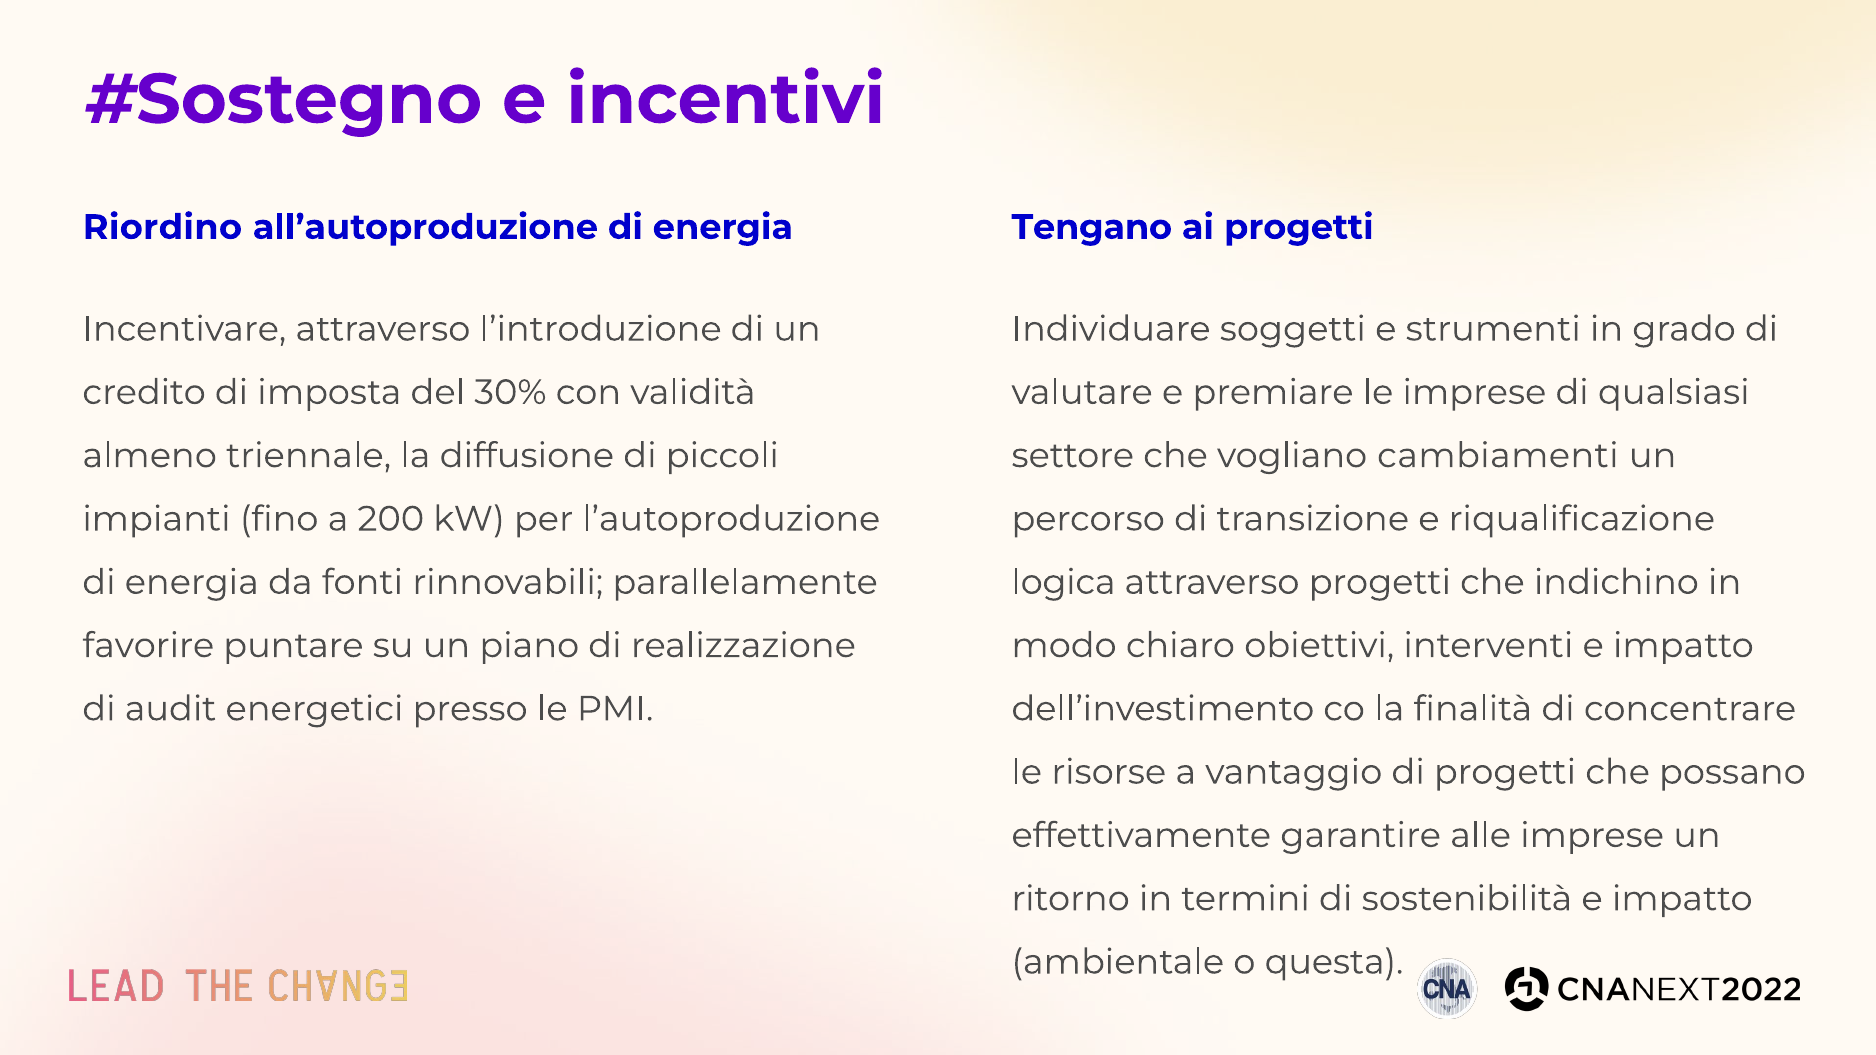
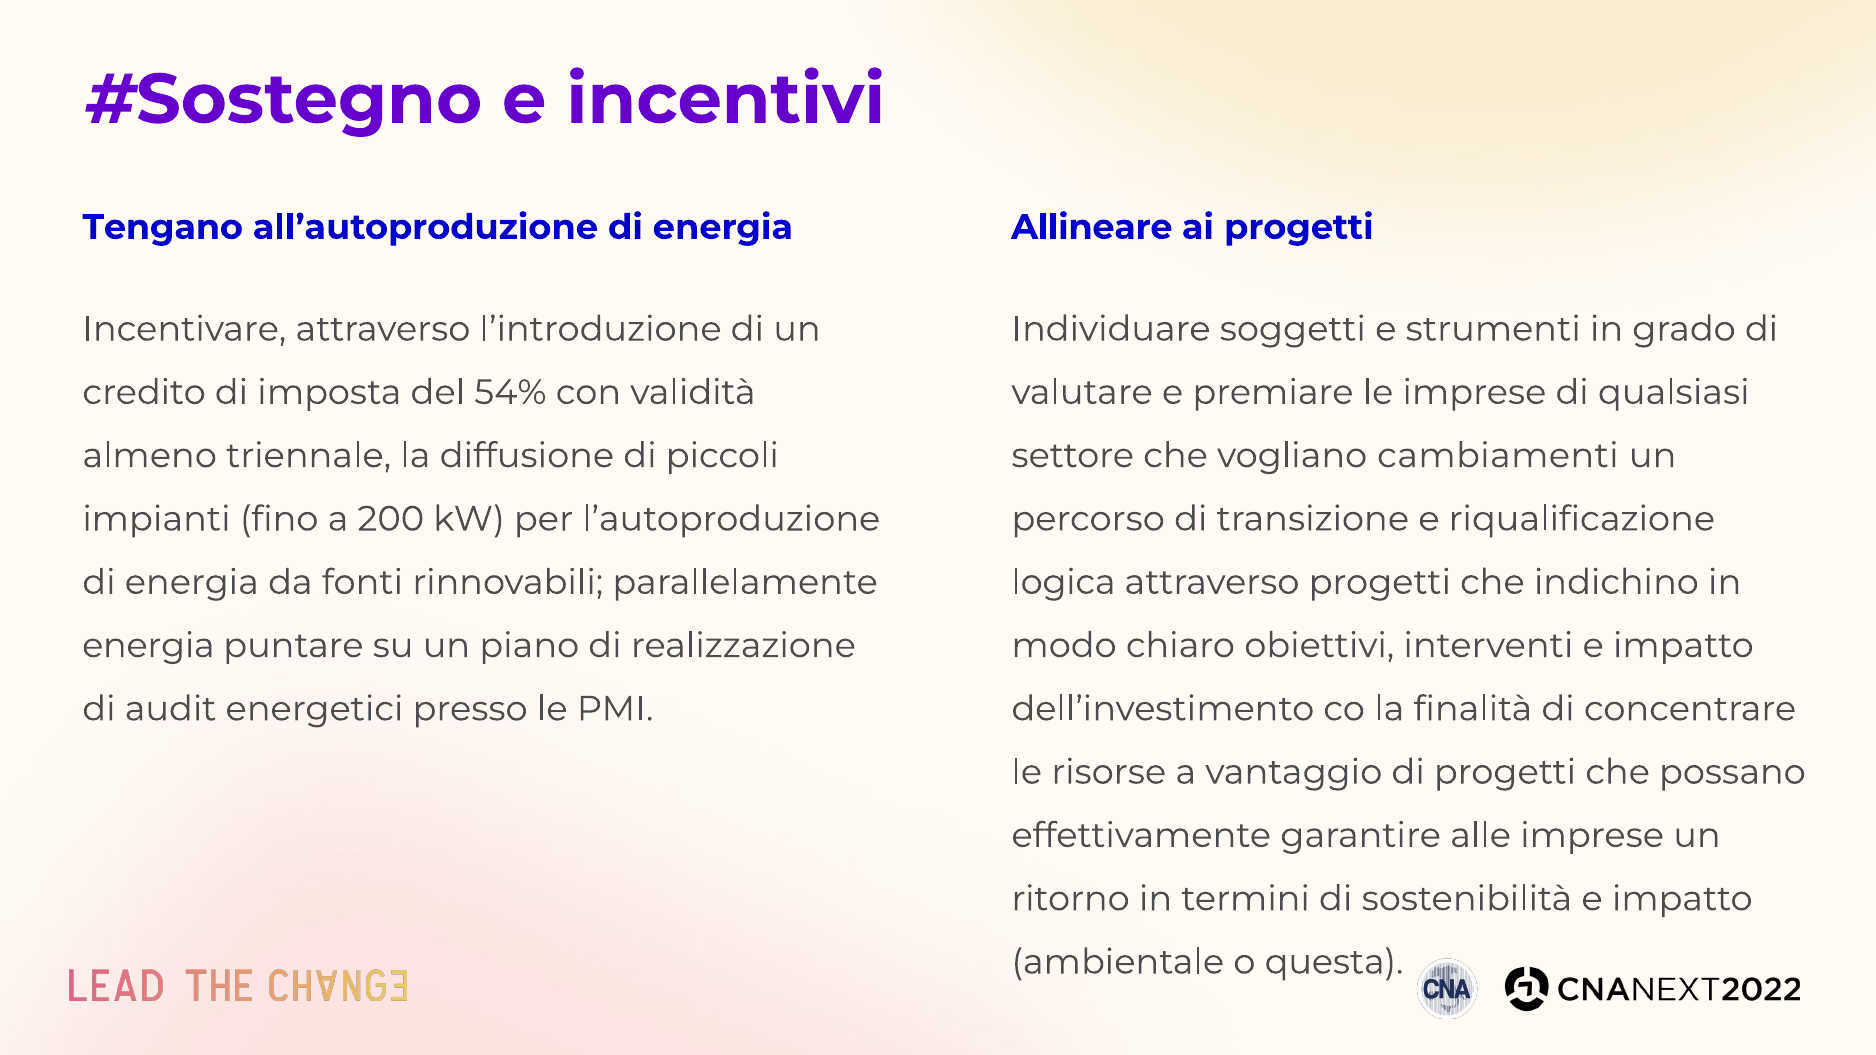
Riordino: Riordino -> Tengano
Tengano: Tengano -> Allineare
30%: 30% -> 54%
favorire at (148, 646): favorire -> energia
